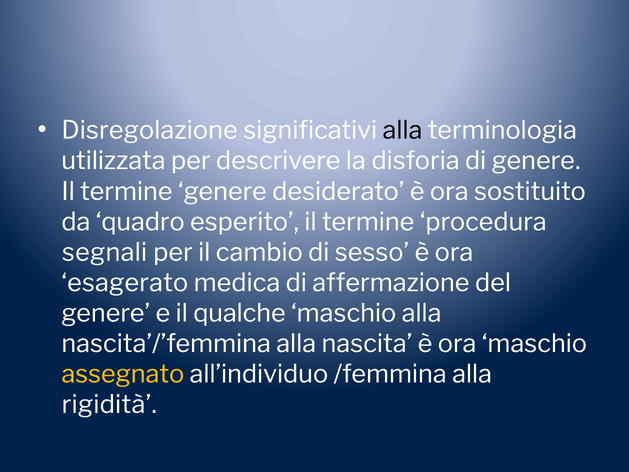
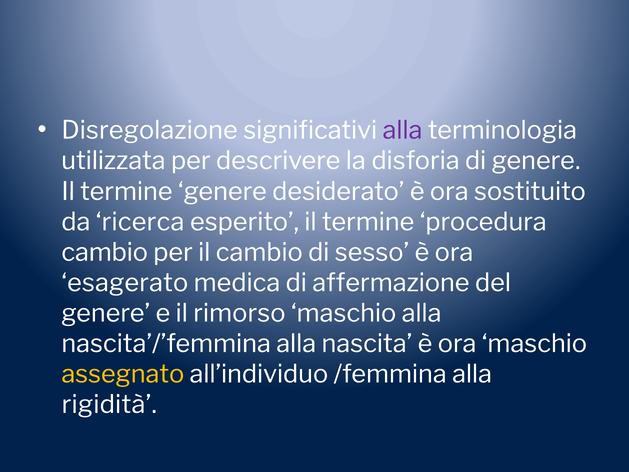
alla at (402, 130) colour: black -> purple
quadro: quadro -> ricerca
segnali at (104, 252): segnali -> cambio
qualche: qualche -> rimorso
